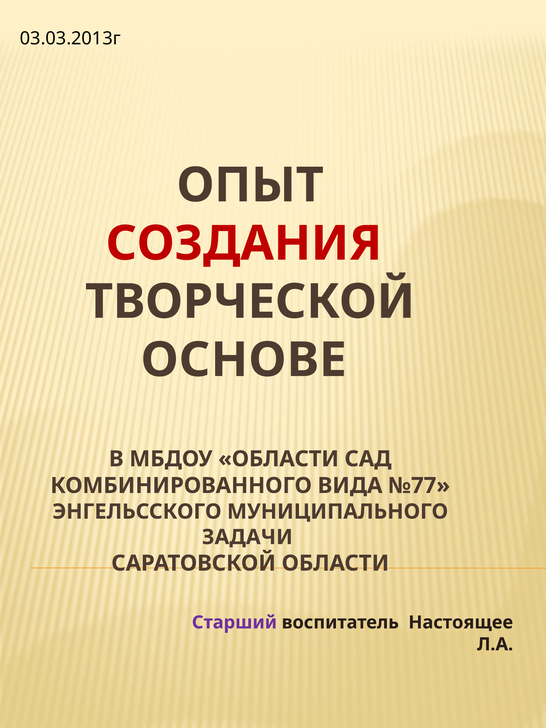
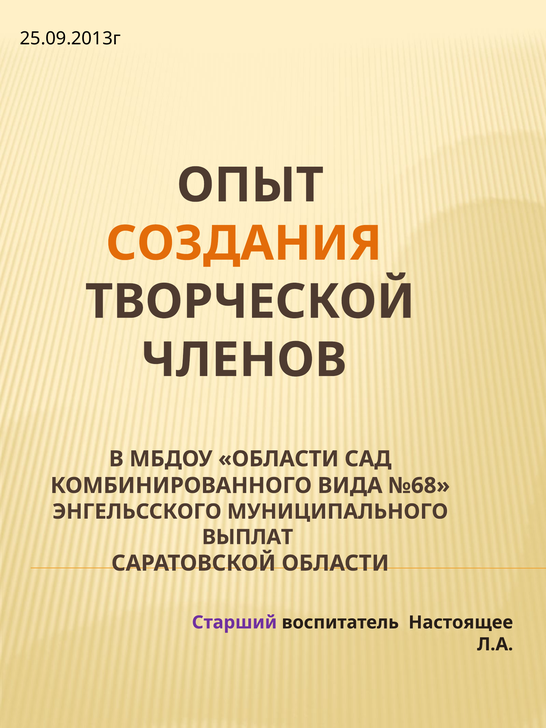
03.03.2013г: 03.03.2013г -> 25.09.2013г
СОЗДАНИЯ colour: red -> orange
ОСНОВЕ: ОСНОВЕ -> ЧЛЕНОВ
№77: №77 -> №68
ЗАДАЧИ: ЗАДАЧИ -> ВЫПЛАТ
